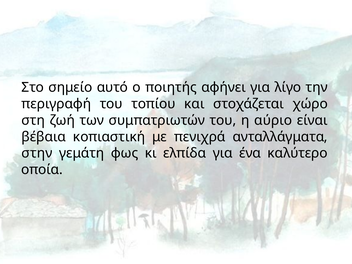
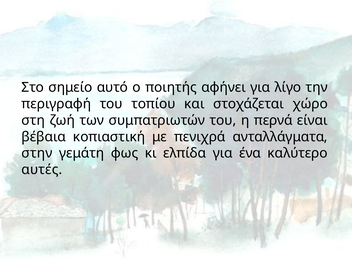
αύριο: αύριο -> περνά
οποία: οποία -> αυτές
